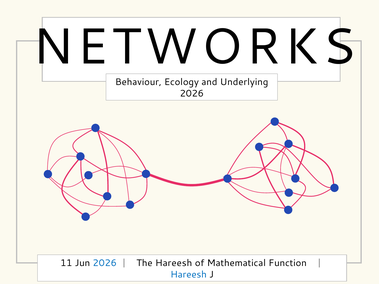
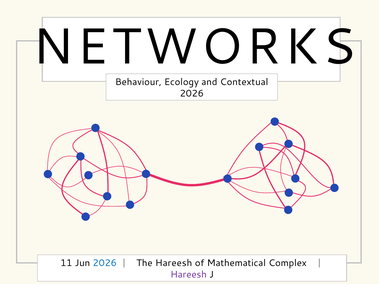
Underlying: Underlying -> Contextual
Function: Function -> Complex
Hareesh at (189, 275) colour: blue -> purple
